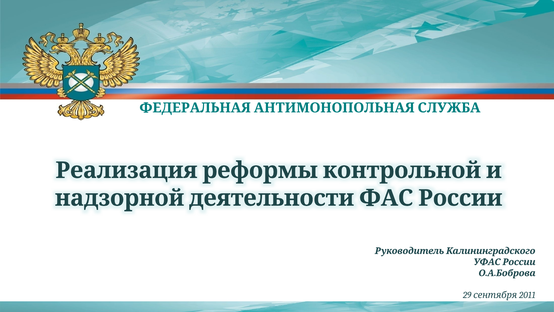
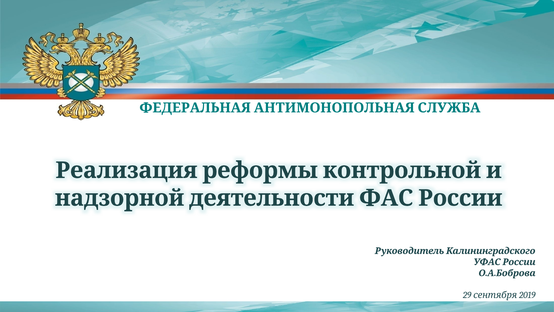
2011: 2011 -> 2019
